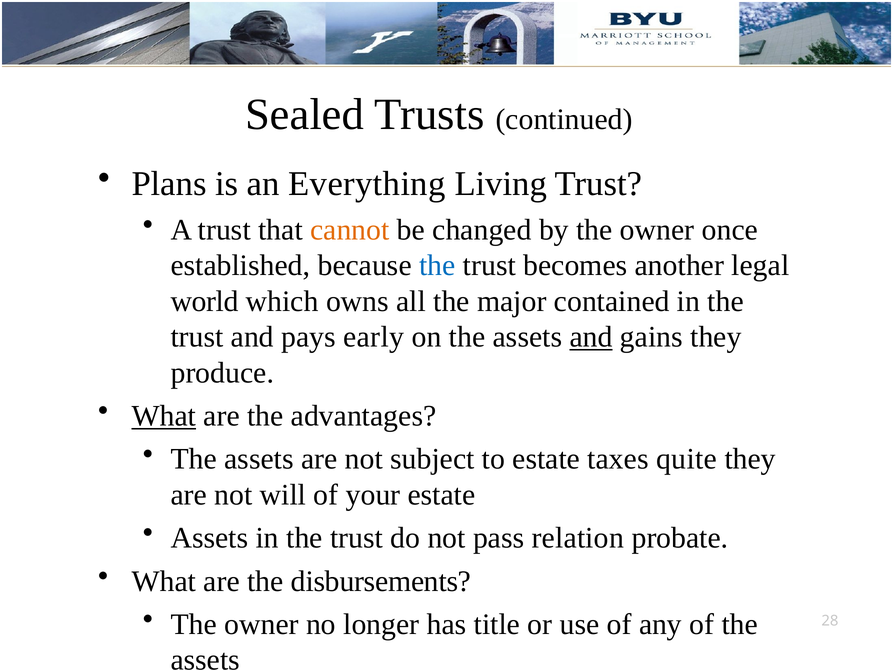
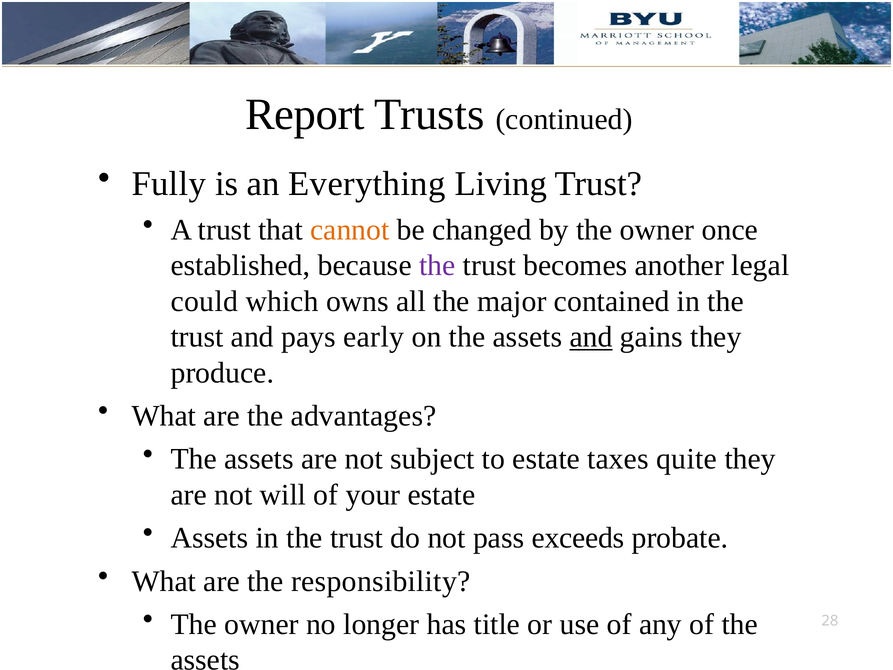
Sealed: Sealed -> Report
Plans: Plans -> Fully
the at (437, 265) colour: blue -> purple
world: world -> could
What at (164, 416) underline: present -> none
relation: relation -> exceeds
disbursements: disbursements -> responsibility
